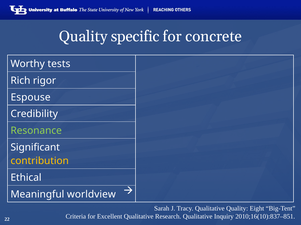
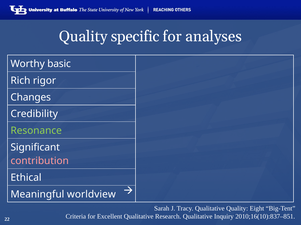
concrete: concrete -> analyses
tests: tests -> basic
Espouse: Espouse -> Changes
contribution colour: yellow -> pink
